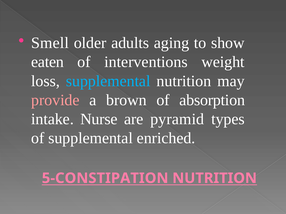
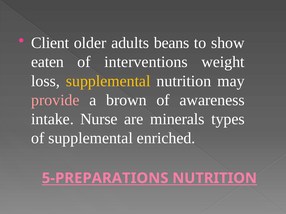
Smell: Smell -> Client
aging: aging -> beans
supplemental at (108, 81) colour: light blue -> yellow
absorption: absorption -> awareness
pyramid: pyramid -> minerals
5-CONSTIPATION: 5-CONSTIPATION -> 5-PREPARATIONS
